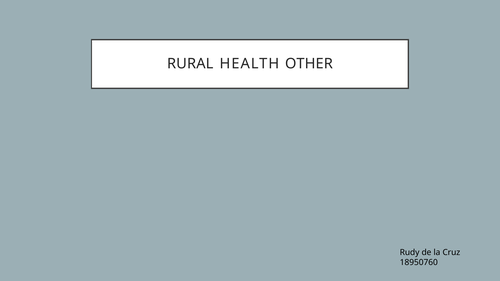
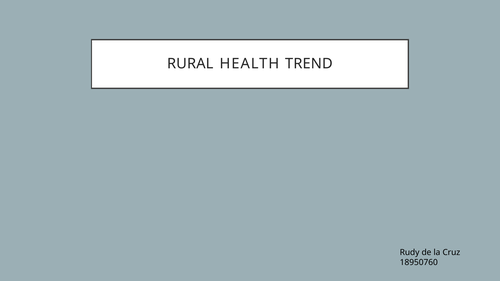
OTHER: OTHER -> TREND
